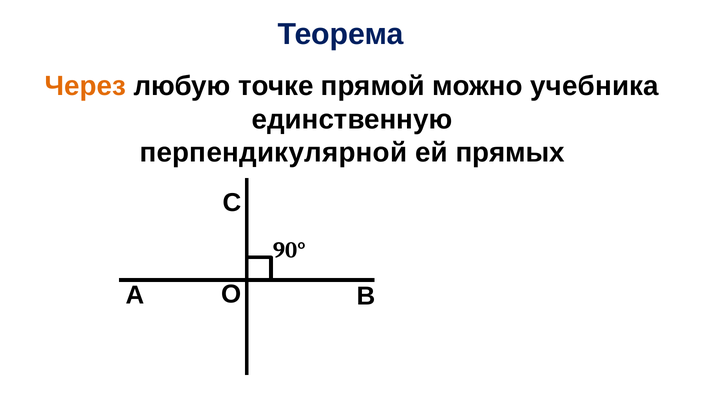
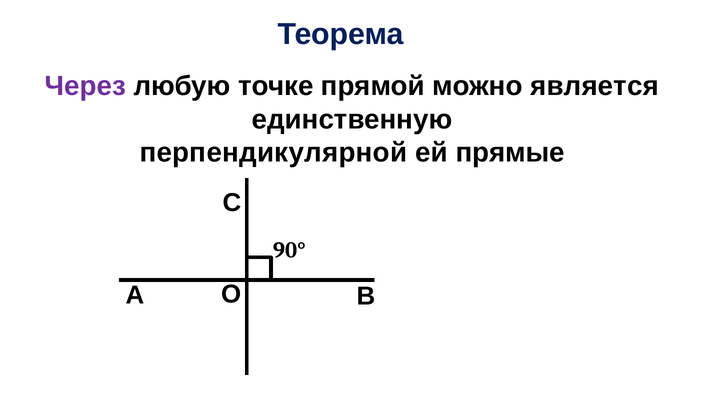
Через colour: orange -> purple
учебника: учебника -> является
прямых: прямых -> прямые
